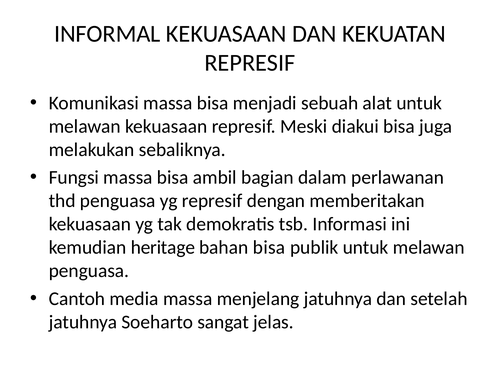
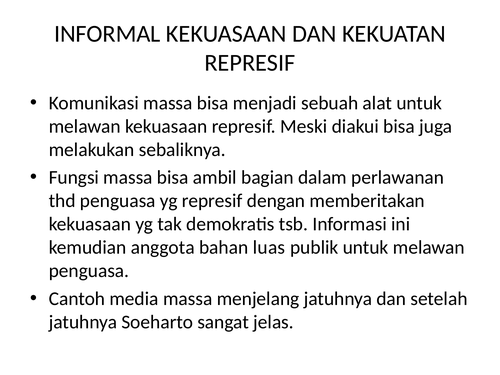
heritage: heritage -> anggota
bahan bisa: bisa -> luas
